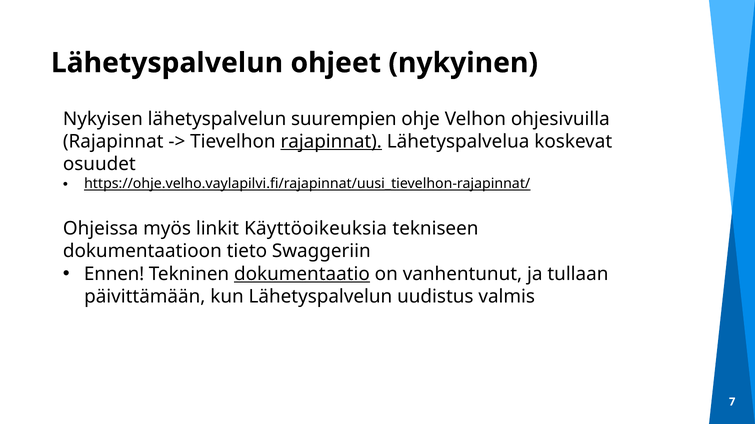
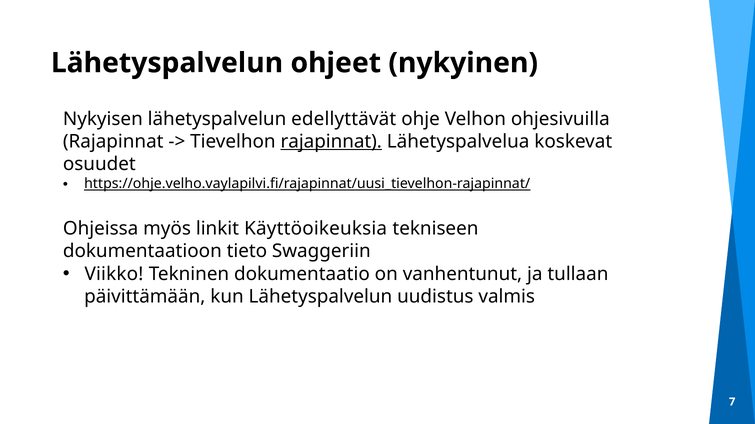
suurempien: suurempien -> edellyttävät
Ennen: Ennen -> Viikko
dokumentaatio underline: present -> none
